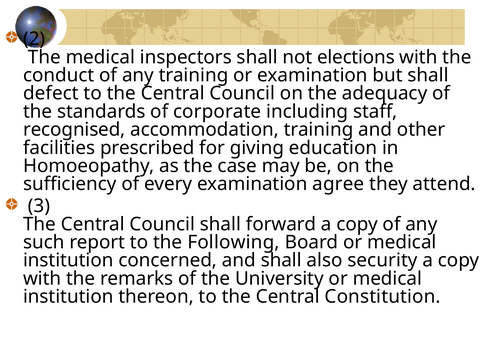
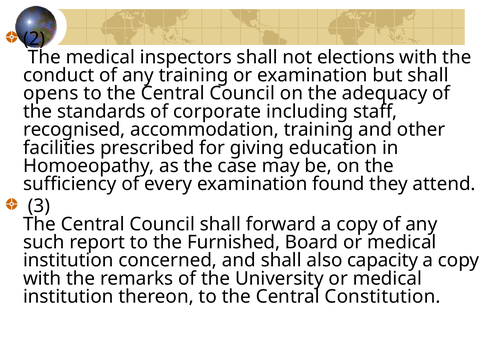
defect: defect -> opens
agree: agree -> found
Following: Following -> Furnished
security: security -> capacity
